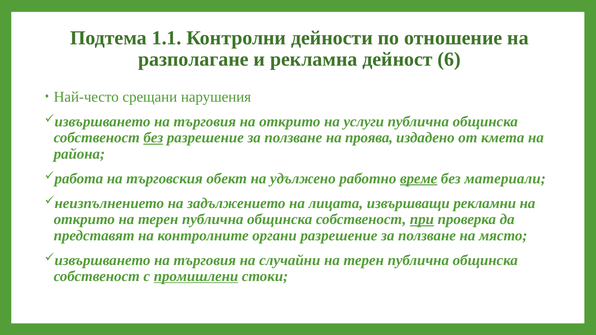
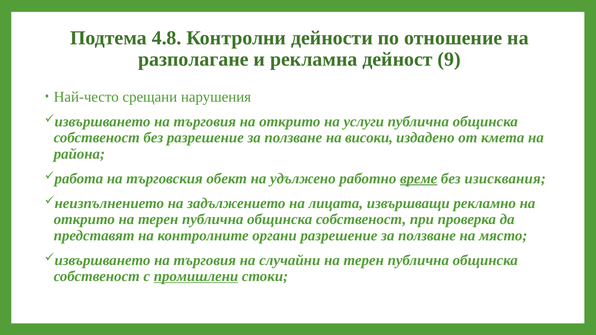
1.1: 1.1 -> 4.8
6: 6 -> 9
без at (153, 138) underline: present -> none
проява: проява -> високи
материали: материали -> изисквания
рекламни: рекламни -> рекламно
при underline: present -> none
